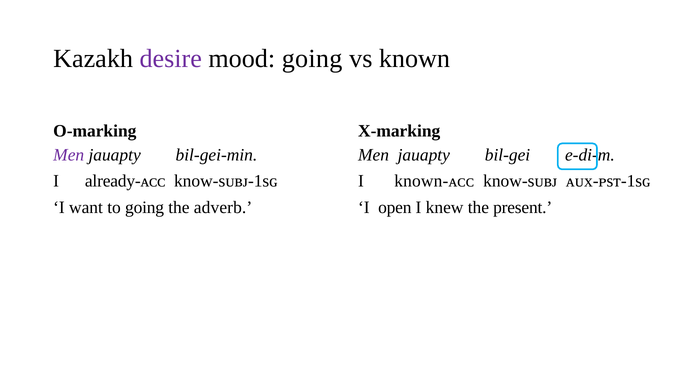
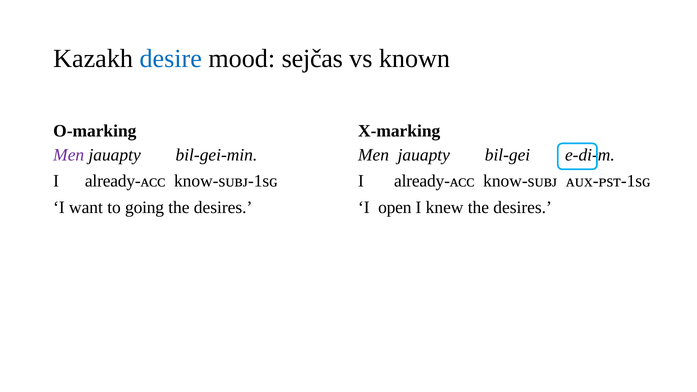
desire colour: purple -> blue
mood going: going -> sejčas
known-ᴀᴄᴄ at (434, 181): known-ᴀᴄᴄ -> already-ᴀᴄᴄ
adverb at (223, 207): adverb -> desires
knew the present: present -> desires
